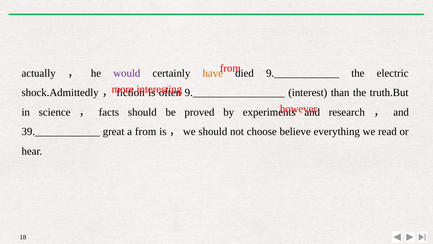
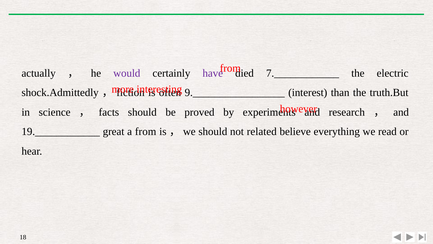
have colour: orange -> purple
9.____________: 9.____________ -> 7.____________
39.____________: 39.____________ -> 19.____________
choose: choose -> related
